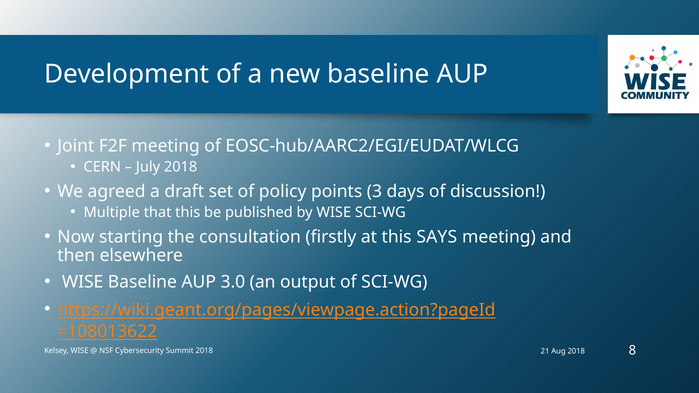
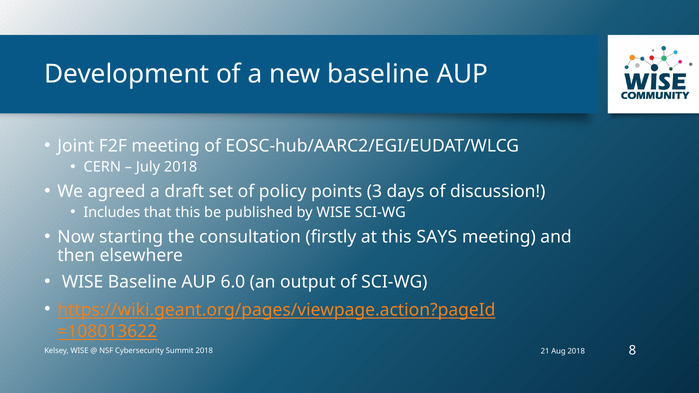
Multiple: Multiple -> Includes
3.0: 3.0 -> 6.0
